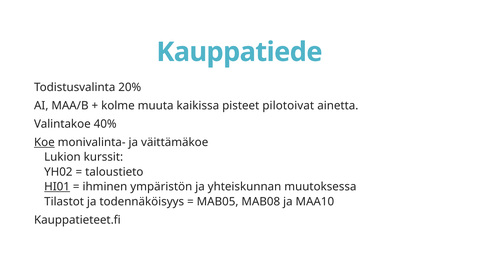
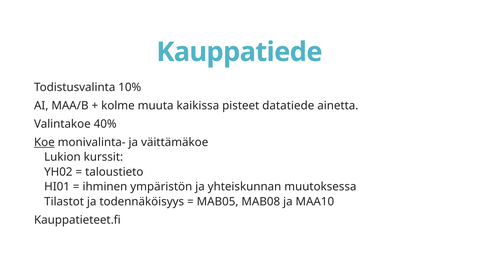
20%: 20% -> 10%
pilotoivat: pilotoivat -> datatiede
HI01 underline: present -> none
